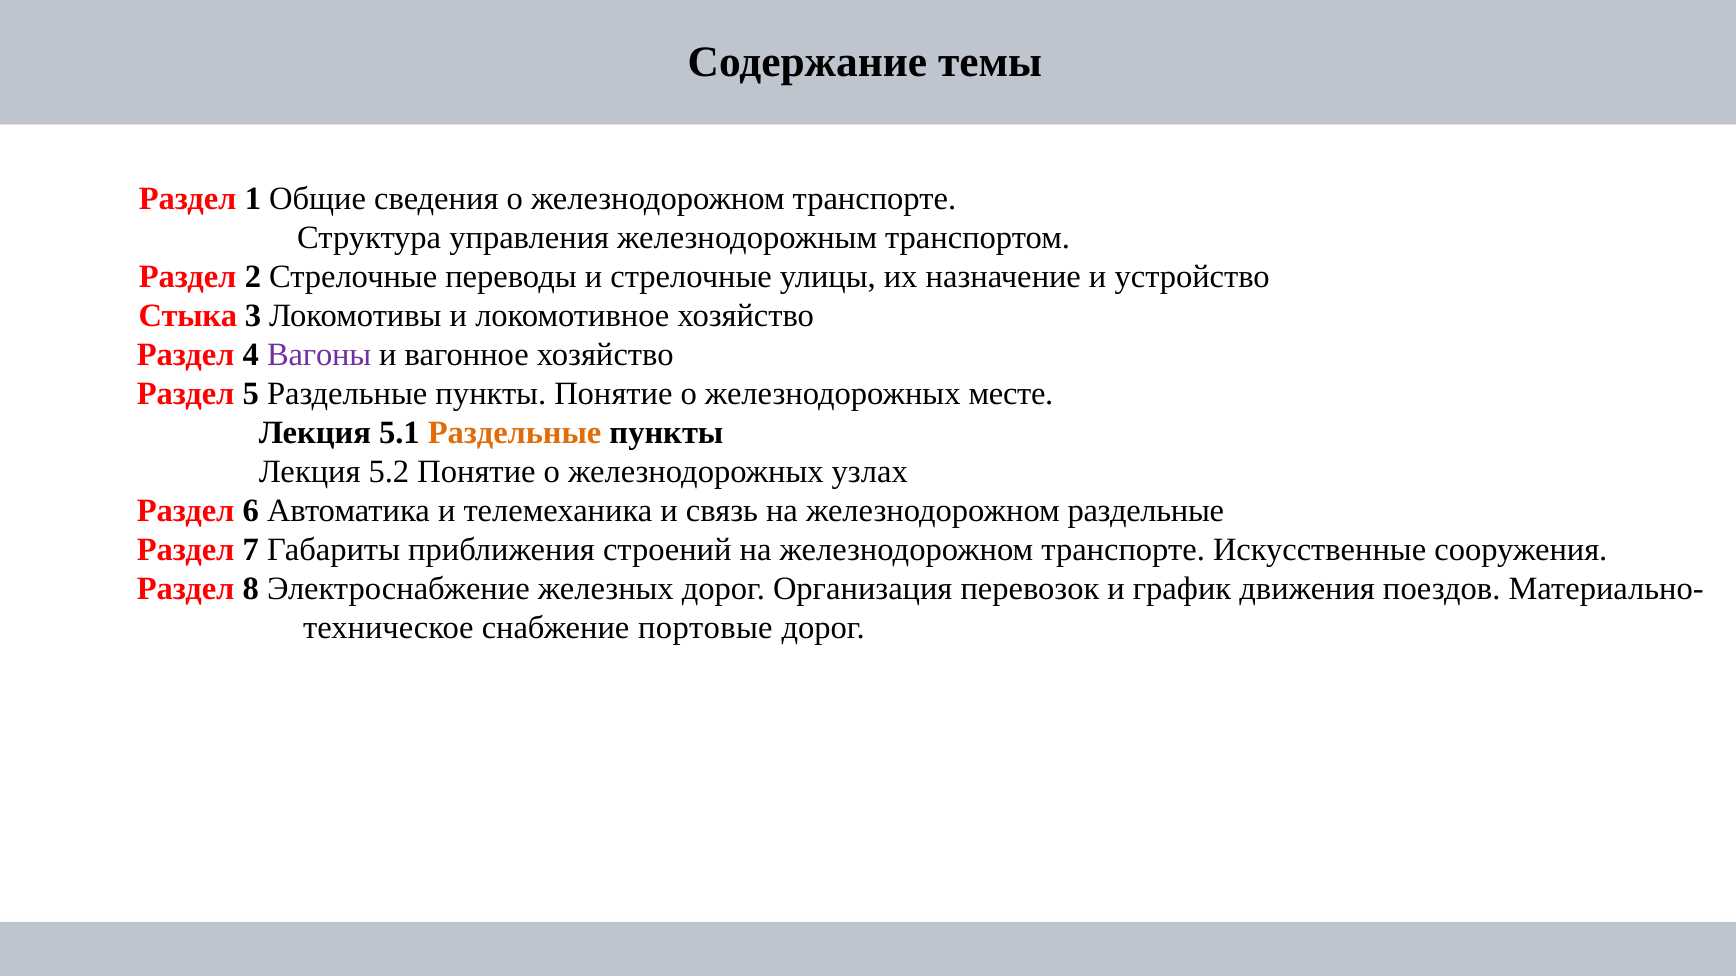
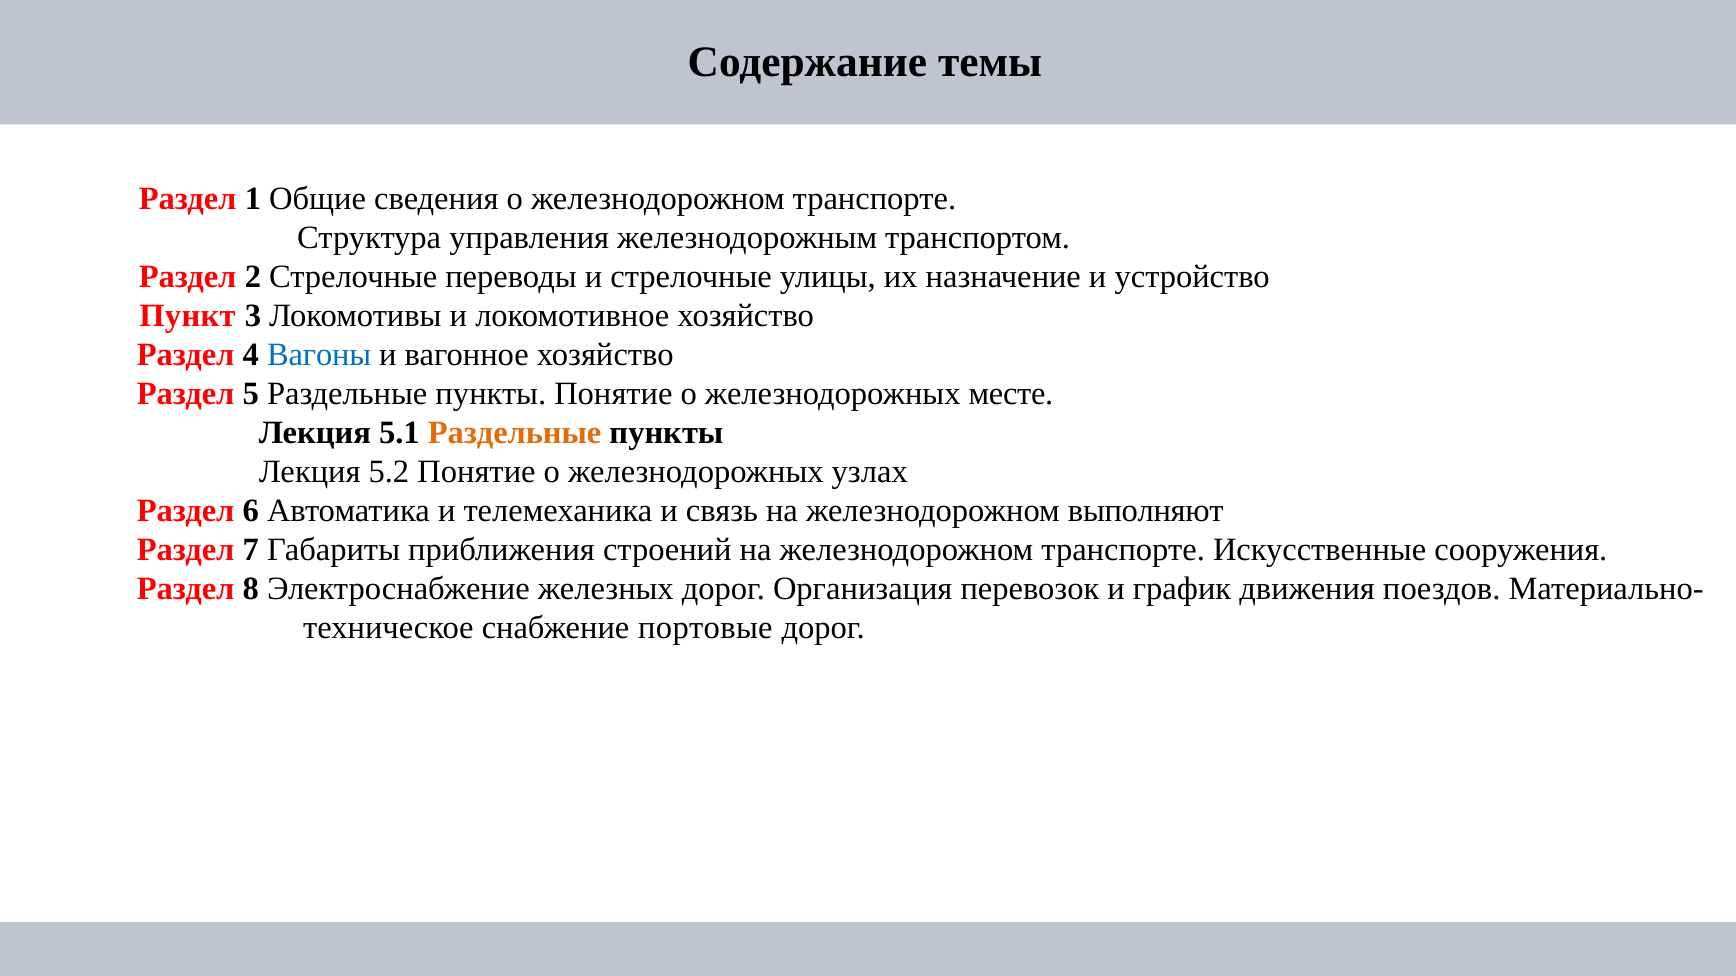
Стыка: Стыка -> Пункт
Вагоны colour: purple -> blue
железнодорожном раздельные: раздельные -> выполняют
